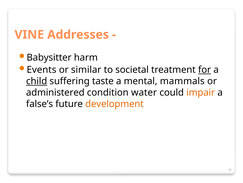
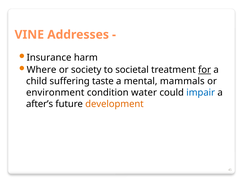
Babysitter: Babysitter -> Insurance
Events: Events -> Where
similar: similar -> society
child underline: present -> none
administered: administered -> environment
impair colour: orange -> blue
false’s: false’s -> after’s
